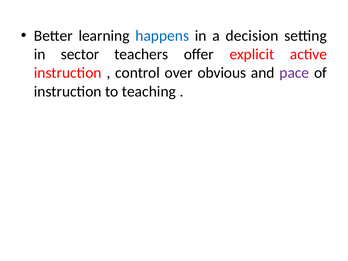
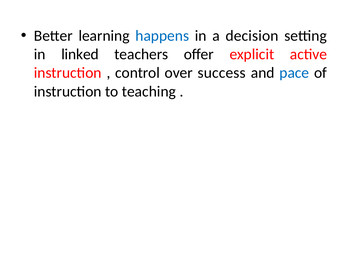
sector: sector -> linked
obvious: obvious -> success
pace colour: purple -> blue
